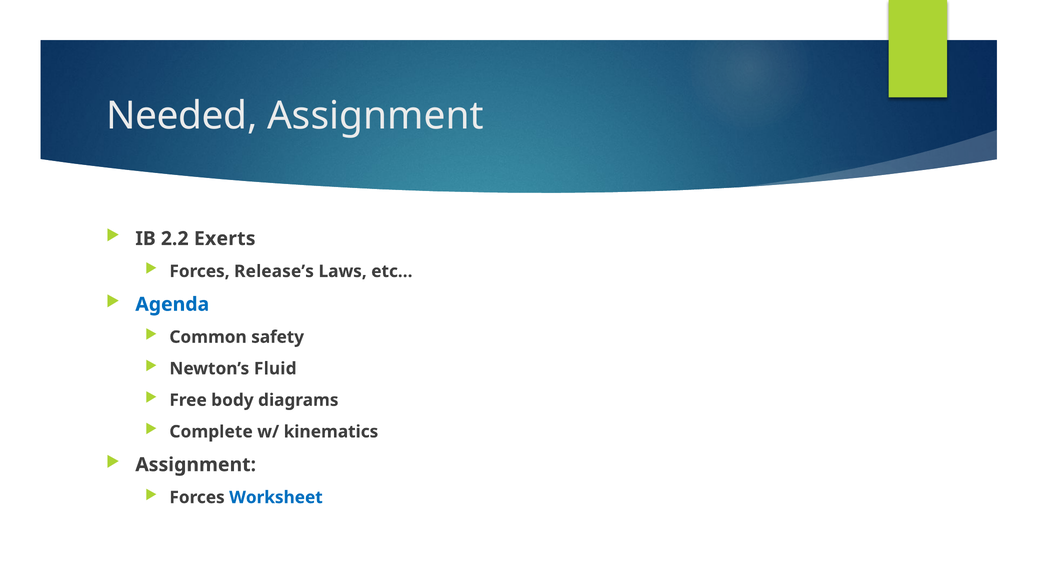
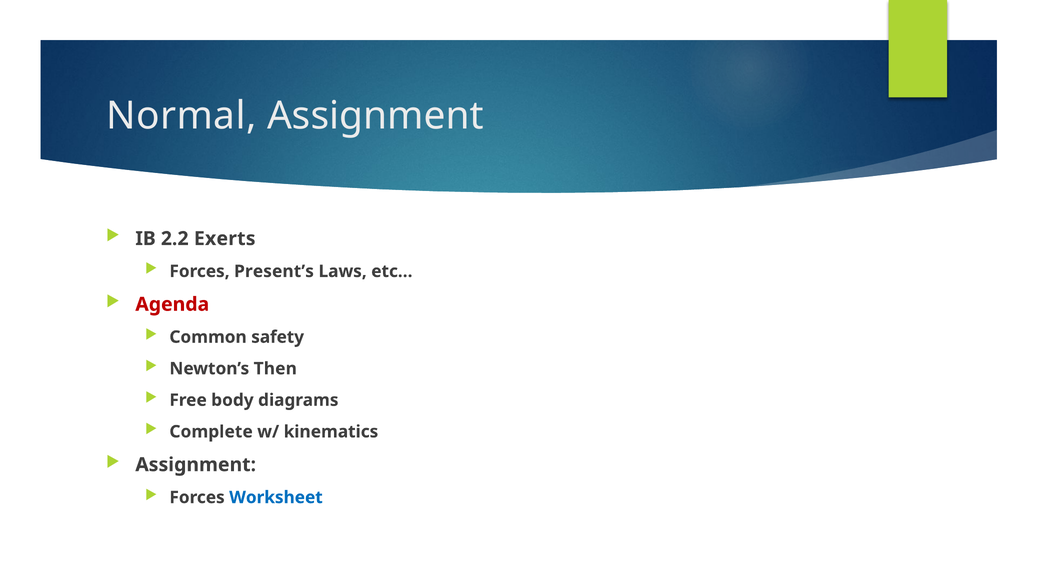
Needed: Needed -> Normal
Release’s: Release’s -> Present’s
Agenda colour: blue -> red
Fluid: Fluid -> Then
